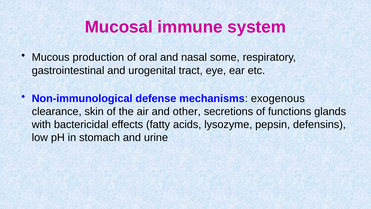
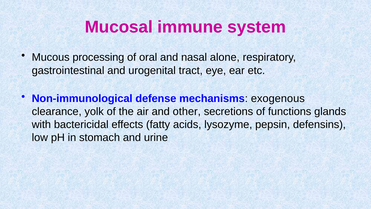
production: production -> processing
some: some -> alone
skin: skin -> yolk
